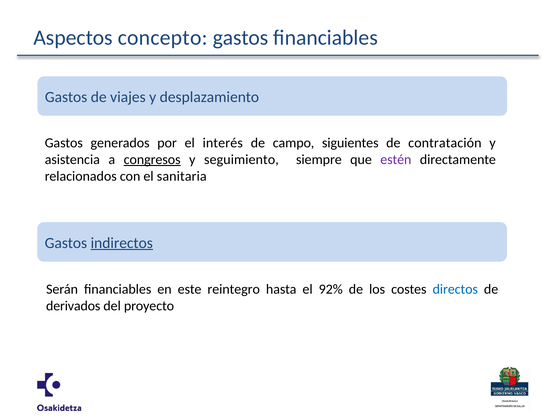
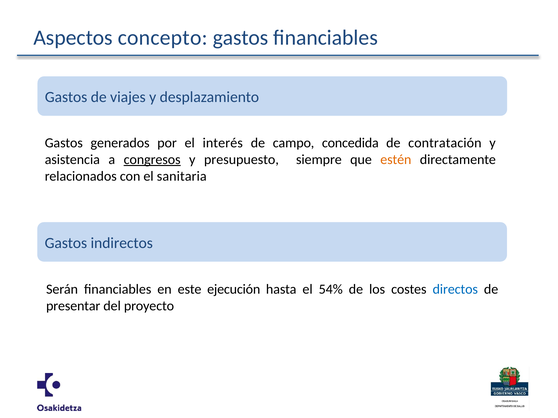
siguientes: siguientes -> concedida
seguimiento: seguimiento -> presupuesto
estén colour: purple -> orange
indirectos underline: present -> none
reintegro: reintegro -> ejecución
92%: 92% -> 54%
derivados: derivados -> presentar
